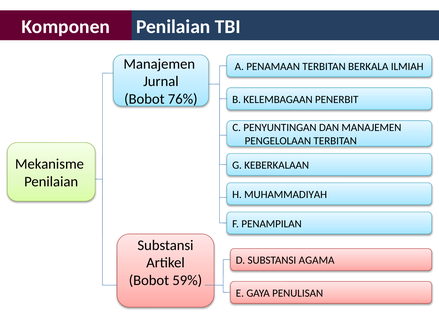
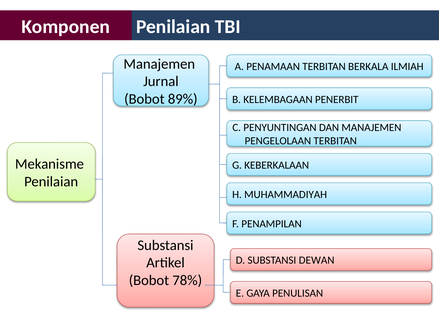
76%: 76% -> 89%
AGAMA: AGAMA -> DEWAN
59%: 59% -> 78%
